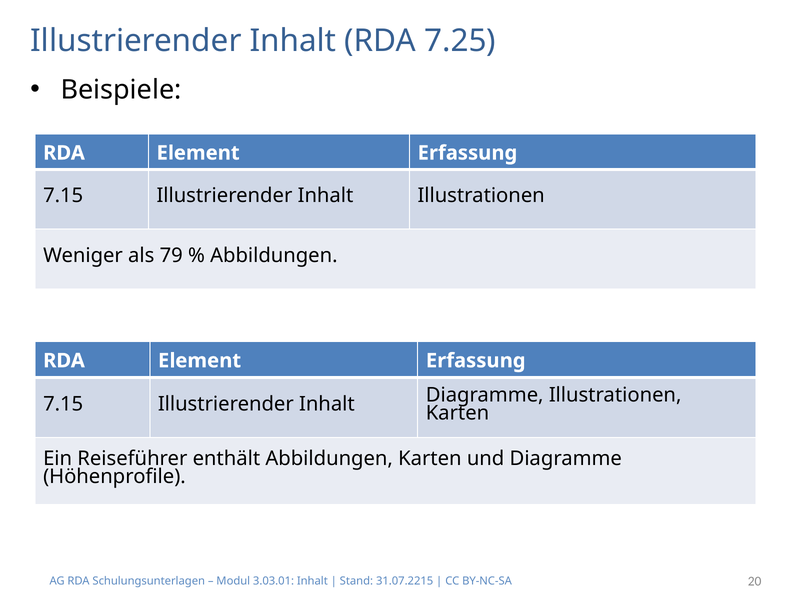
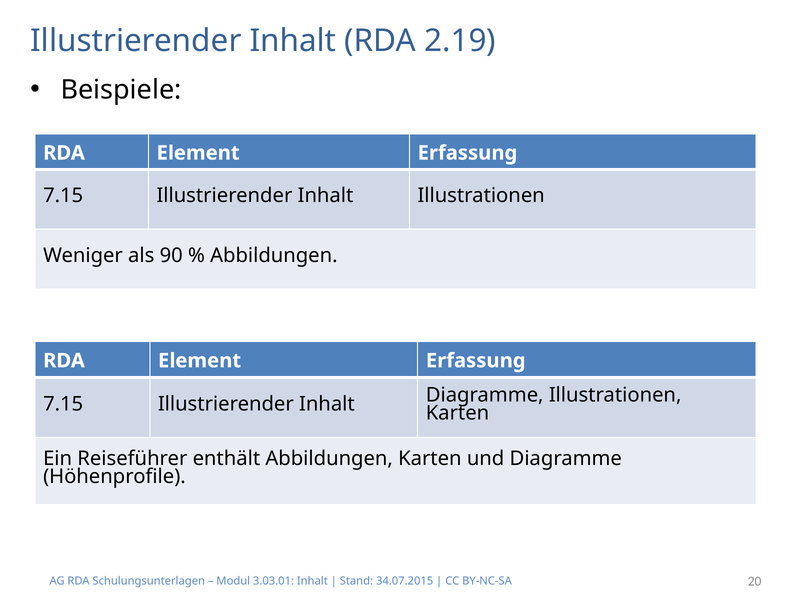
7.25: 7.25 -> 2.19
79: 79 -> 90
31.07.2215: 31.07.2215 -> 34.07.2015
